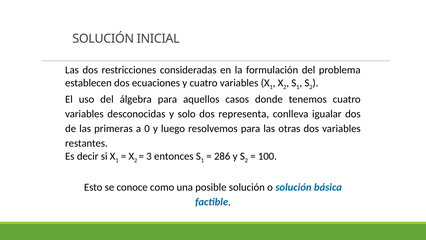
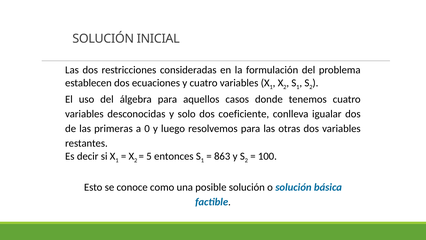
representa: representa -> coeficiente
3: 3 -> 5
286: 286 -> 863
